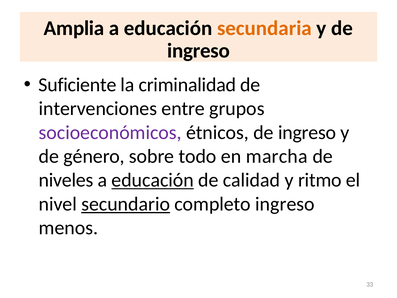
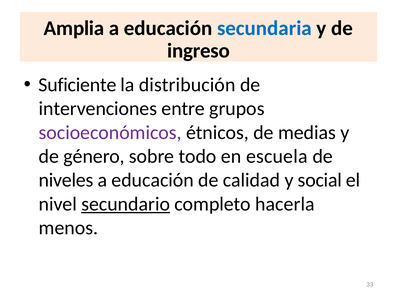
secundaria colour: orange -> blue
criminalidad: criminalidad -> distribución
étnicos de ingreso: ingreso -> medias
marcha: marcha -> escuela
educación at (153, 180) underline: present -> none
ritmo: ritmo -> social
completo ingreso: ingreso -> hacerla
